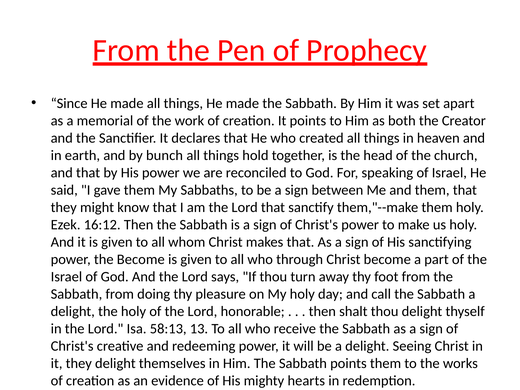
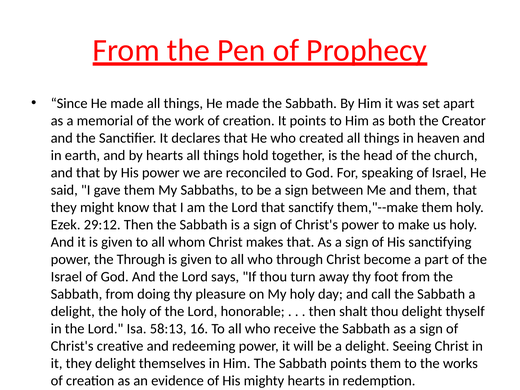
by bunch: bunch -> hearts
16:12: 16:12 -> 29:12
the Become: Become -> Through
13: 13 -> 16
